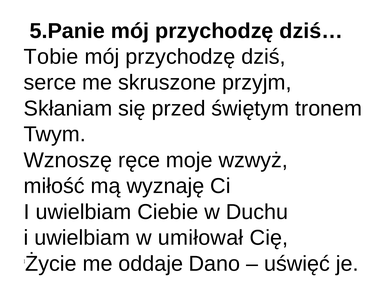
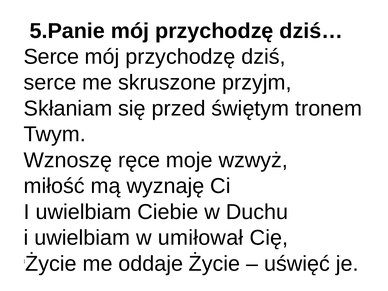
Tobie at (51, 57): Tobie -> Serce
oddaje Dano: Dano -> Życie
